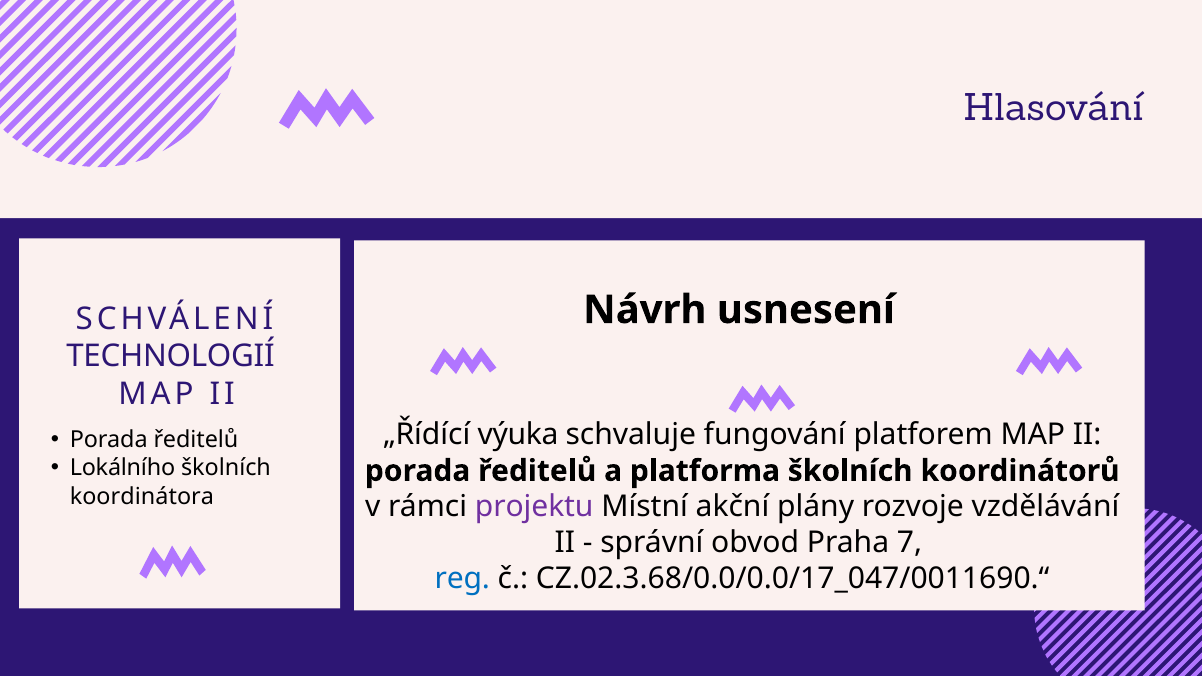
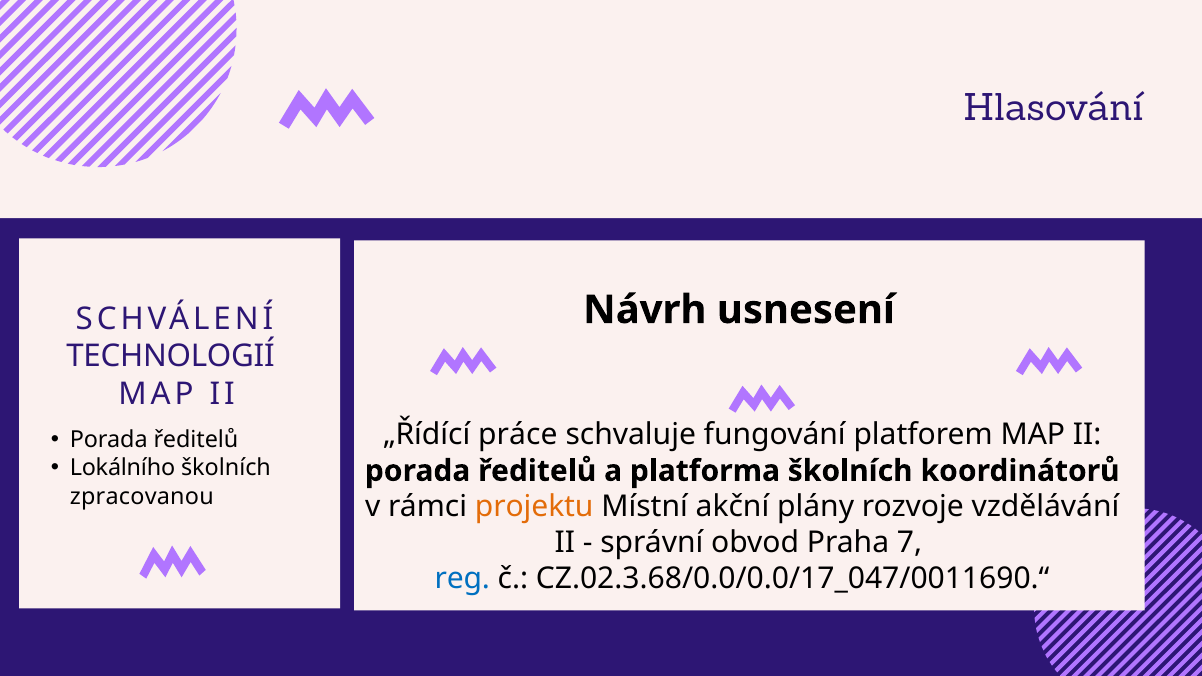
výuka: výuka -> práce
koordinátora: koordinátora -> zpracovanou
projektu colour: purple -> orange
